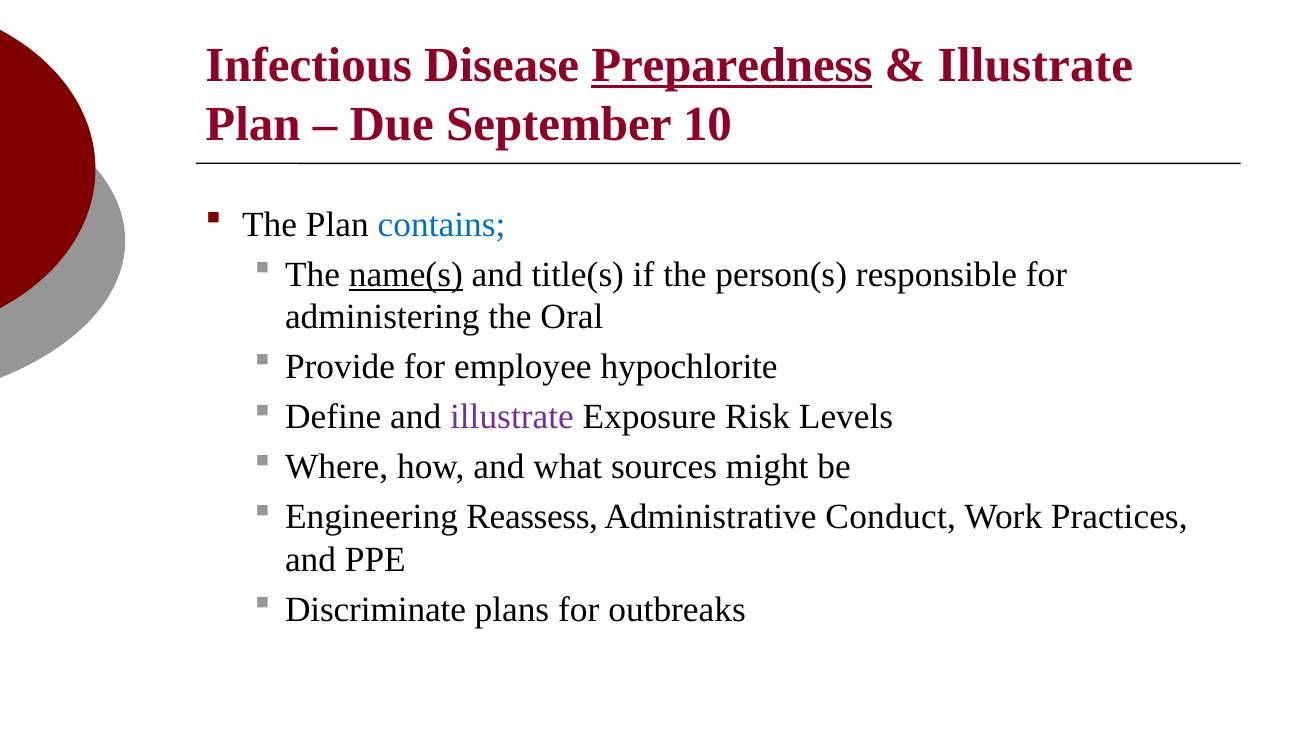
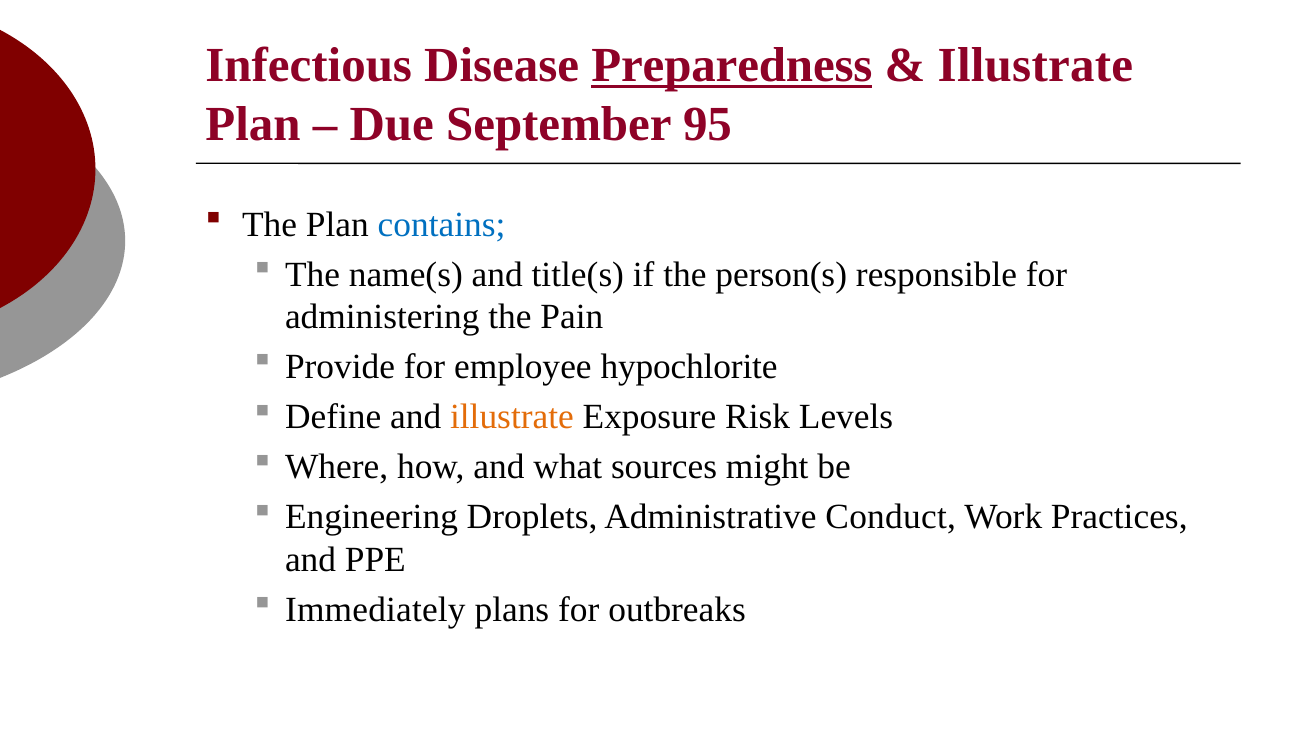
10: 10 -> 95
name(s underline: present -> none
Oral: Oral -> Pain
illustrate at (512, 417) colour: purple -> orange
Reassess: Reassess -> Droplets
Discriminate: Discriminate -> Immediately
